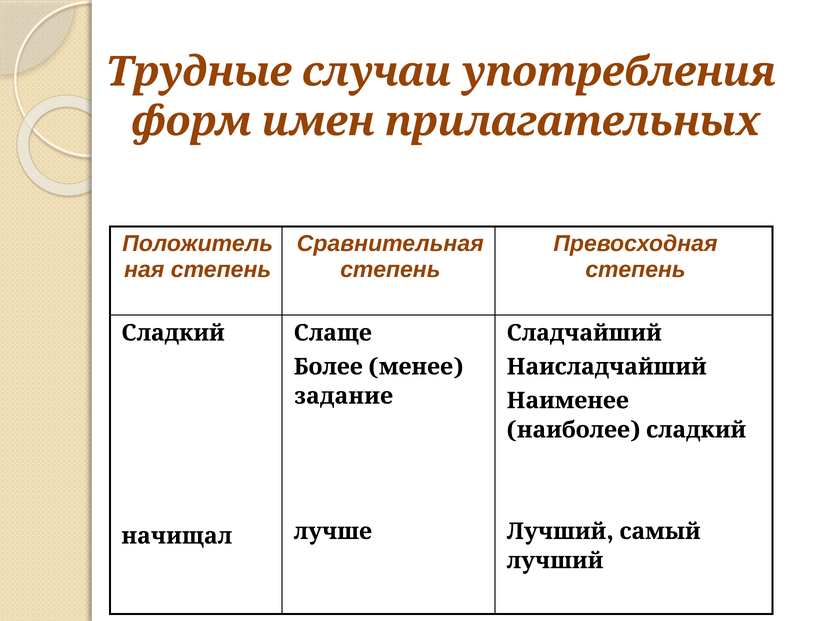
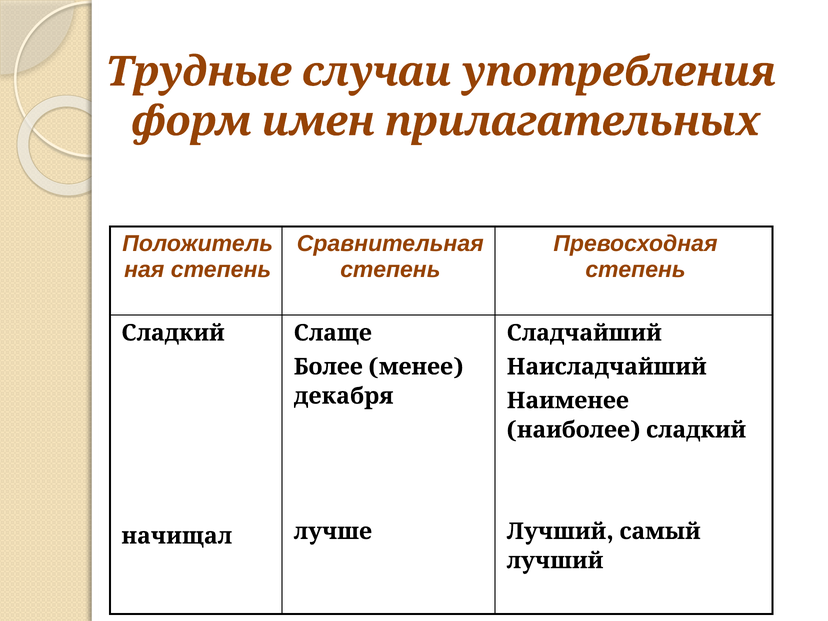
задание: задание -> декабря
